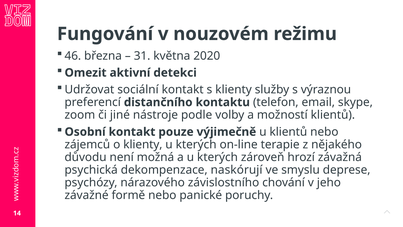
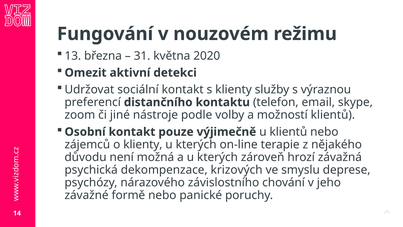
46: 46 -> 13
naskórují: naskórují -> krizových
